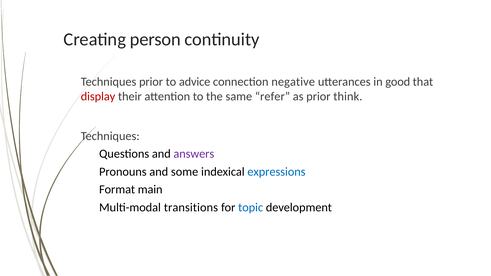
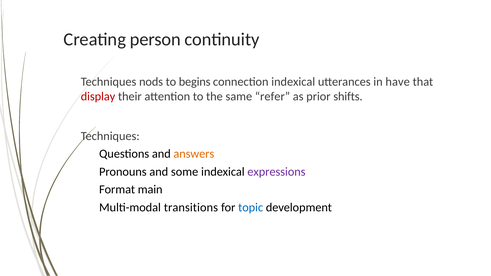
Techniques prior: prior -> nods
advice: advice -> begins
connection negative: negative -> indexical
good: good -> have
think: think -> shifts
answers colour: purple -> orange
expressions colour: blue -> purple
